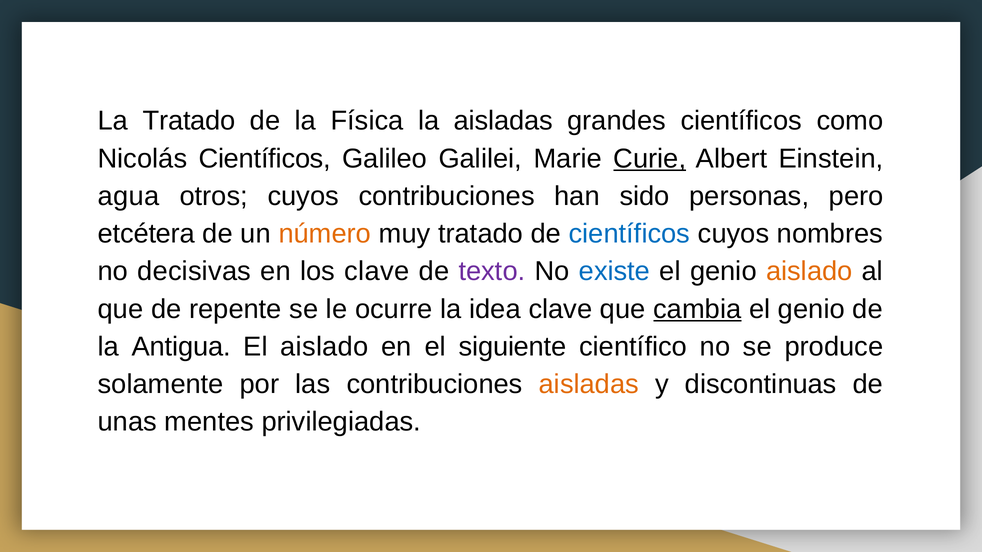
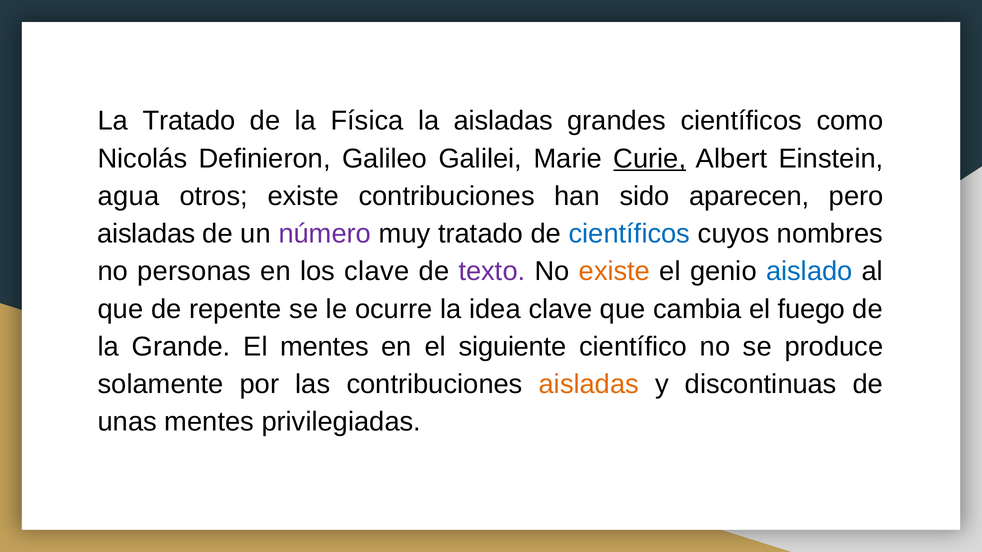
Nicolás Científicos: Científicos -> Definieron
otros cuyos: cuyos -> existe
personas: personas -> aparecen
etcétera at (146, 234): etcétera -> aisladas
número colour: orange -> purple
decisivas: decisivas -> personas
existe at (615, 272) colour: blue -> orange
aislado at (809, 272) colour: orange -> blue
cambia underline: present -> none
genio at (811, 309): genio -> fuego
Antigua: Antigua -> Grande
El aislado: aislado -> mentes
